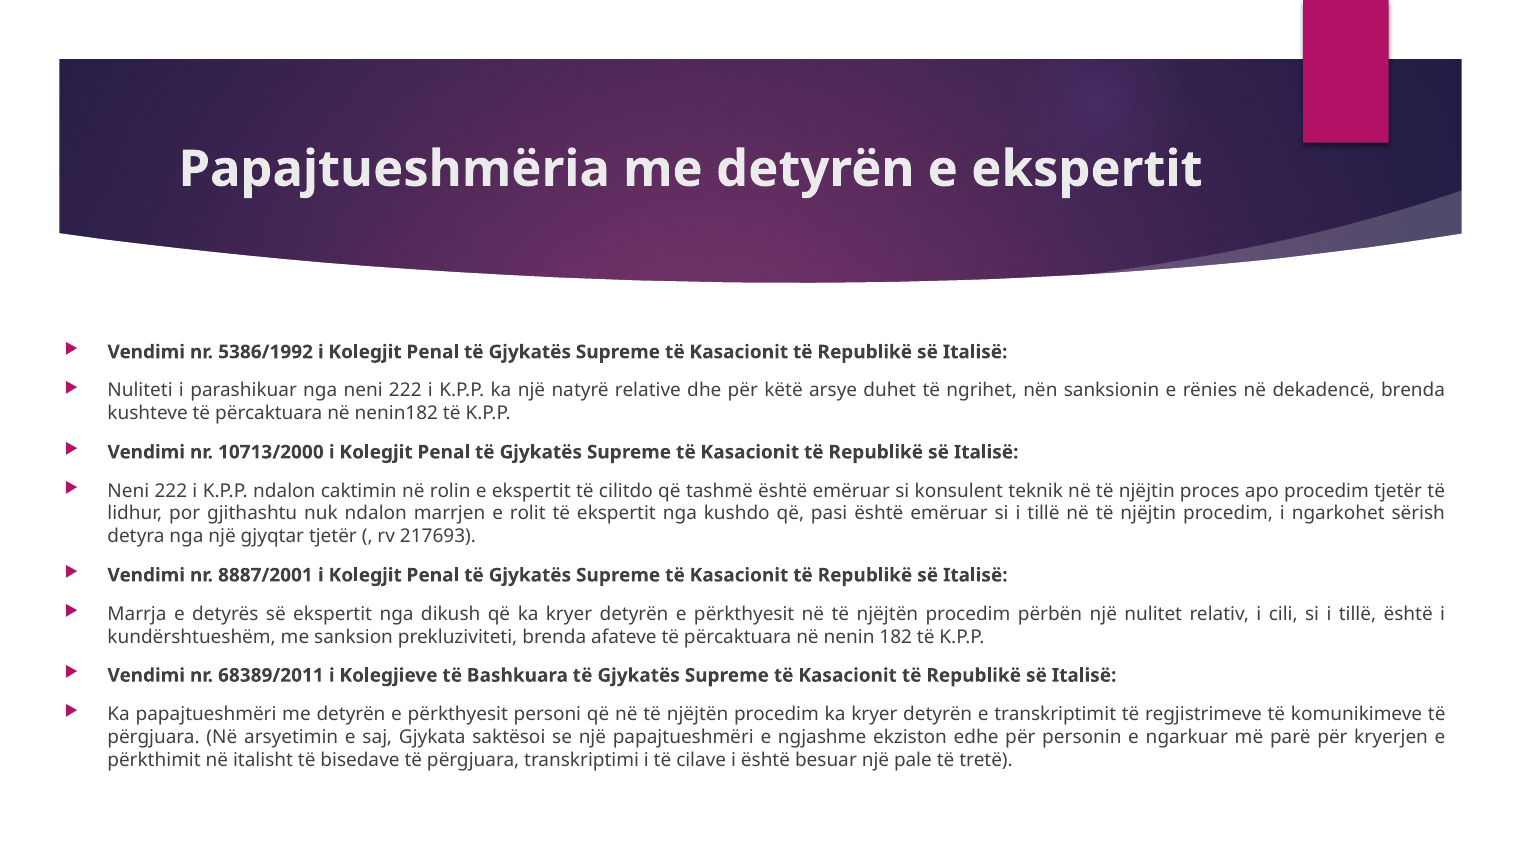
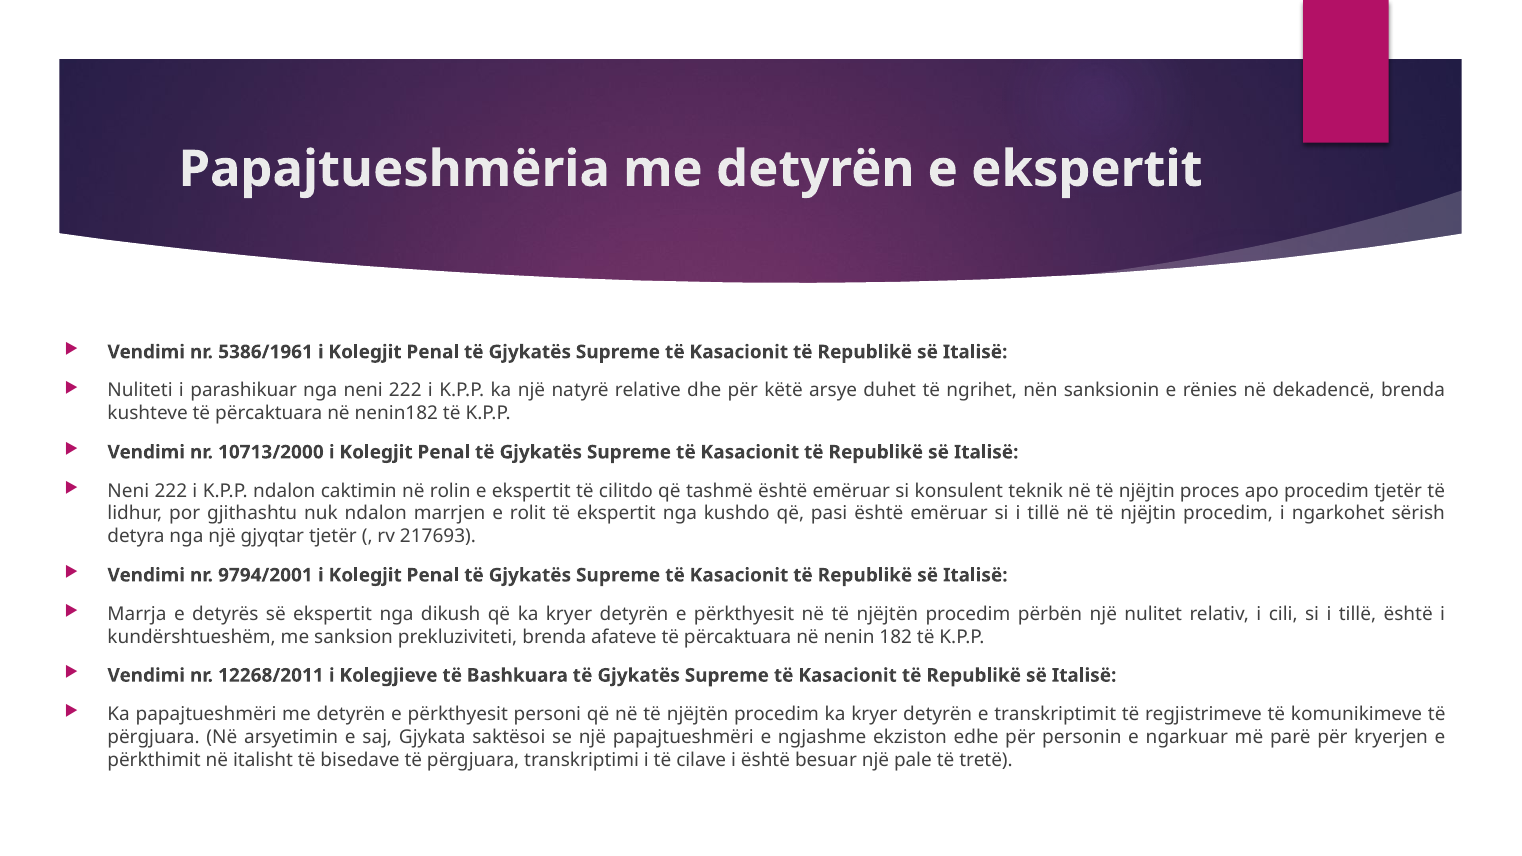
5386/1992: 5386/1992 -> 5386/1961
8887/2001: 8887/2001 -> 9794/2001
68389/2011: 68389/2011 -> 12268/2011
